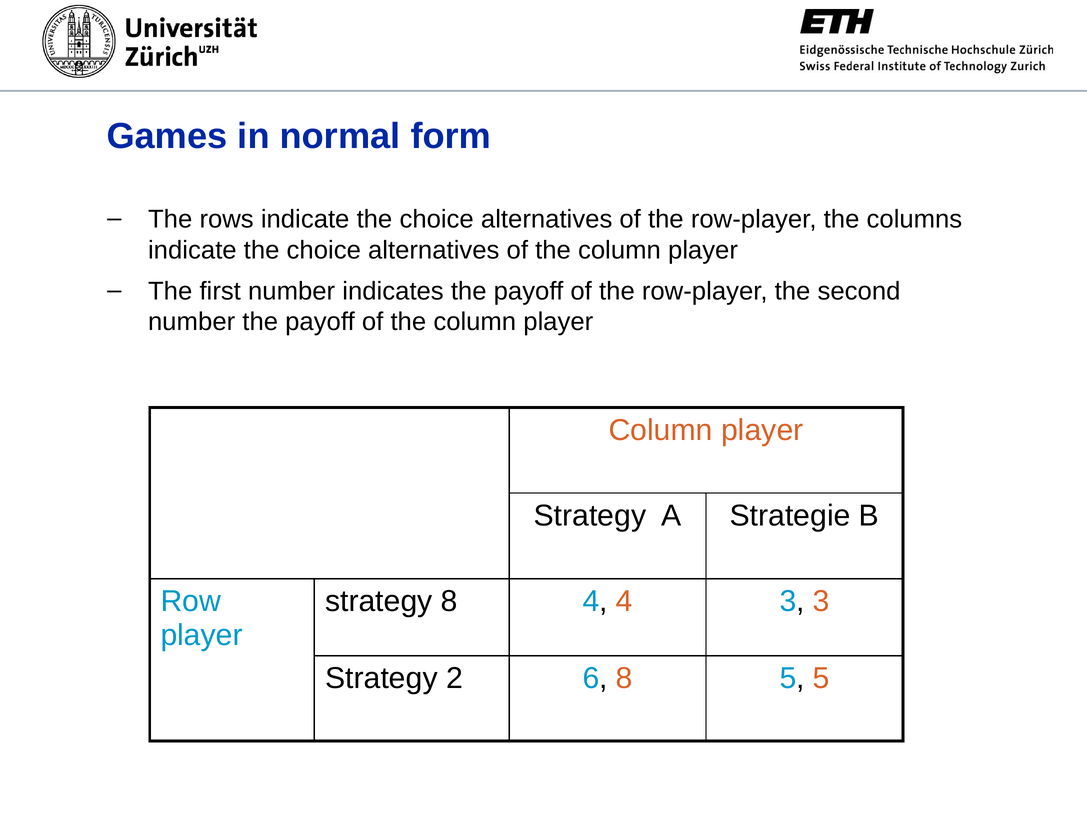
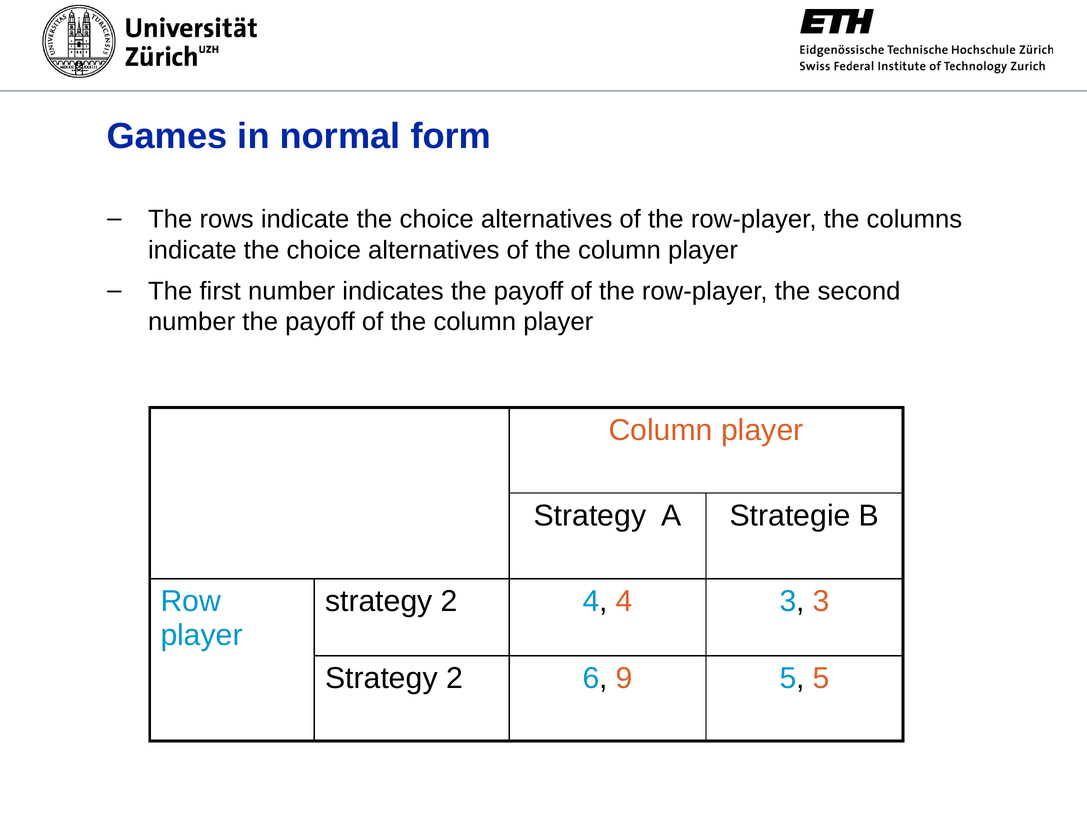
8 at (449, 602): 8 -> 2
6 8: 8 -> 9
